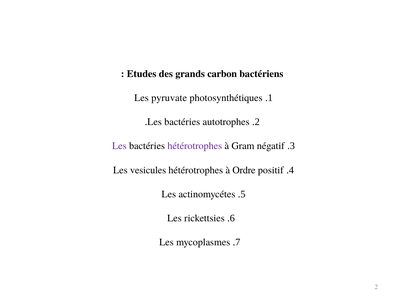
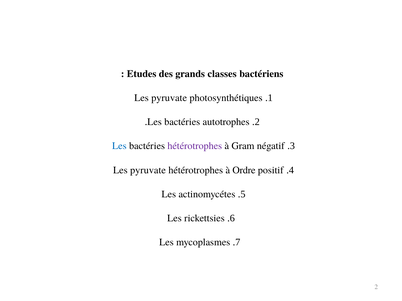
carbon: carbon -> classes
Les at (119, 146) colour: purple -> blue
vesicules at (148, 170): vesicules -> pyruvate
